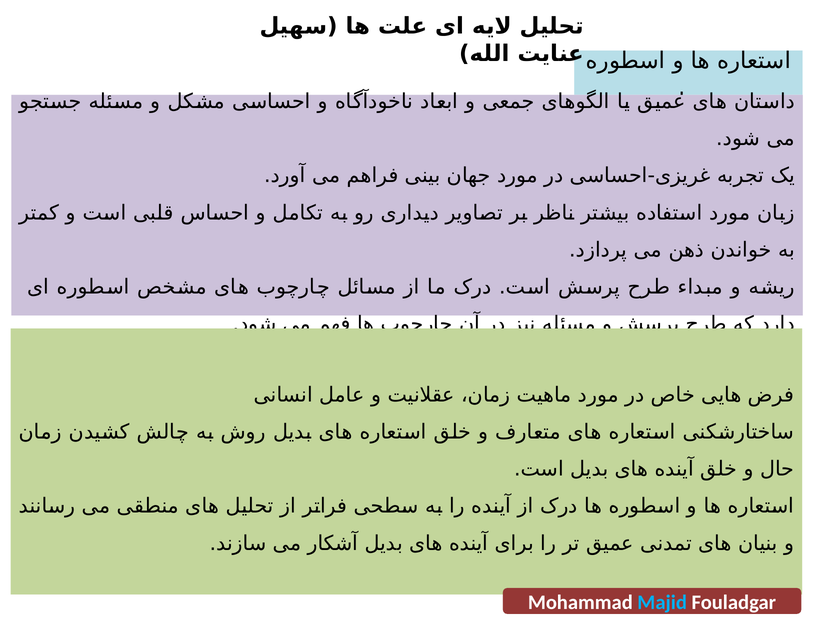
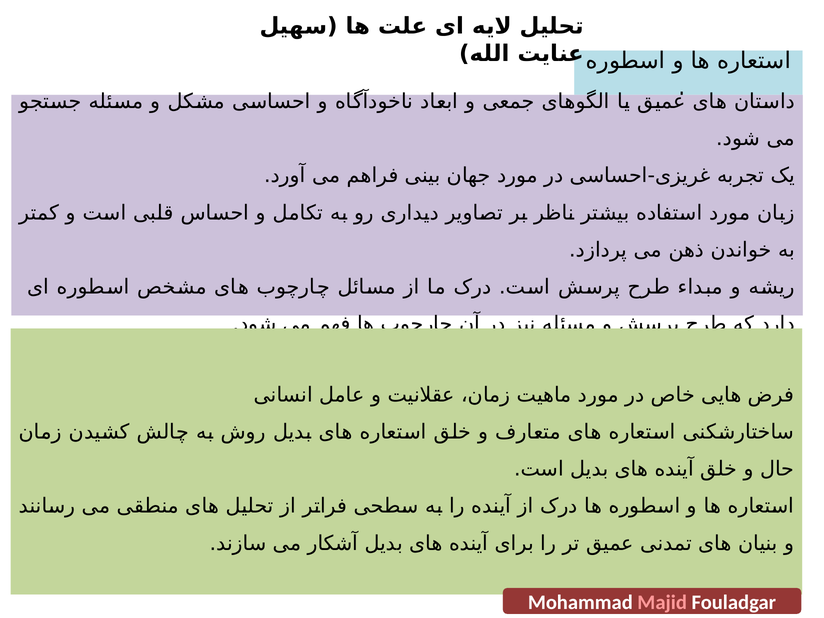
Majid colour: light blue -> pink
